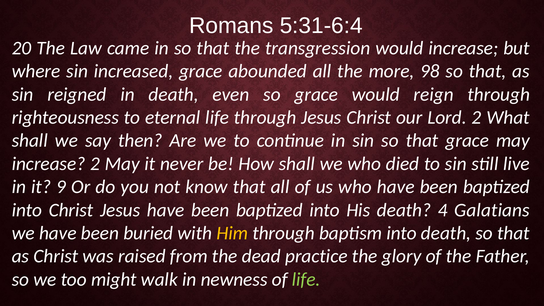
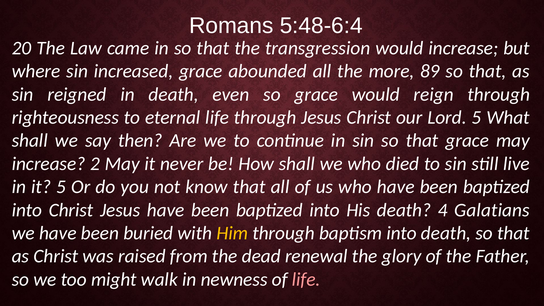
5:31-6:4: 5:31-6:4 -> 5:48-6:4
98: 98 -> 89
Lord 2: 2 -> 5
it 9: 9 -> 5
practice: practice -> renewal
life at (306, 279) colour: light green -> pink
